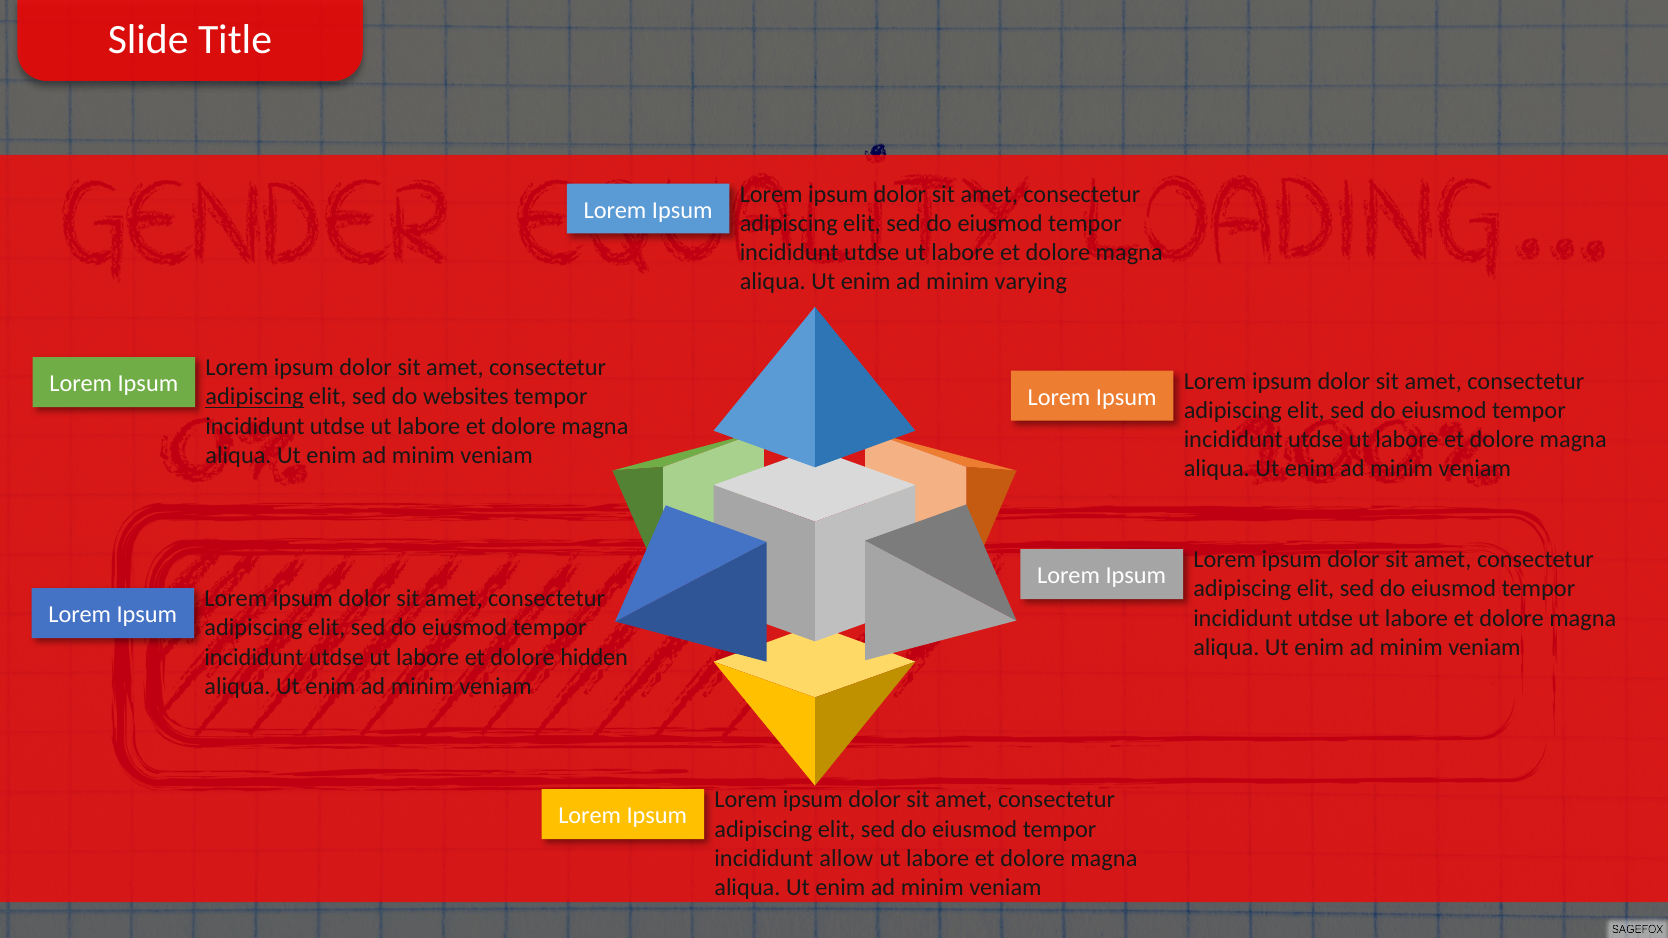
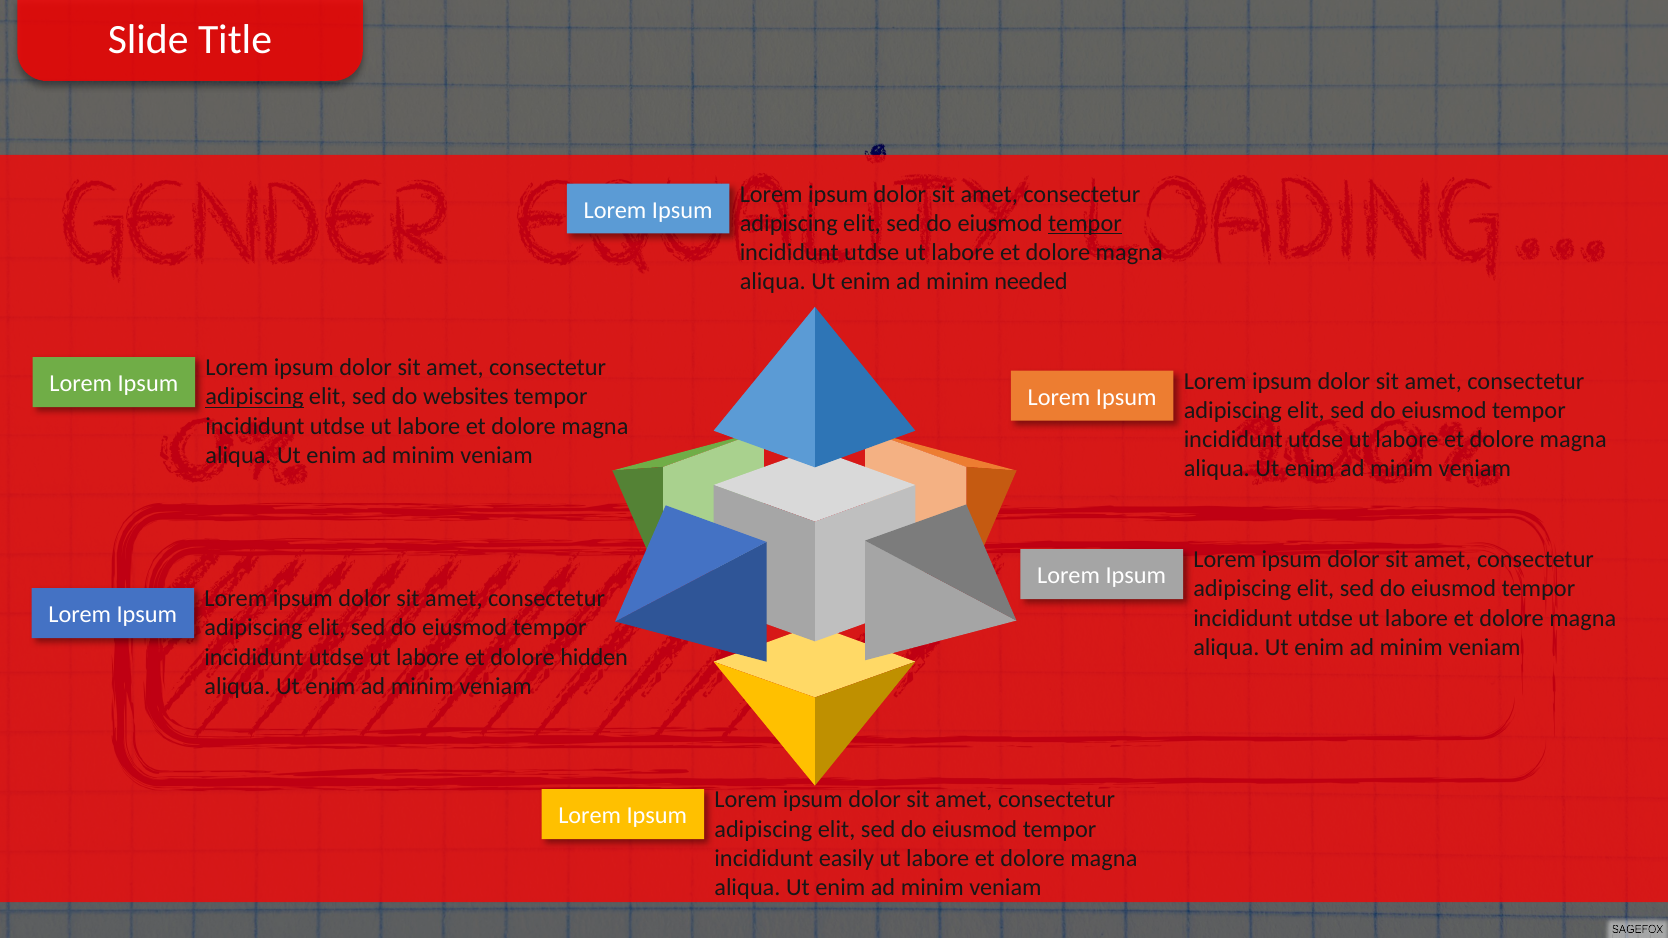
tempor at (1085, 223) underline: none -> present
varying: varying -> needed
allow: allow -> easily
